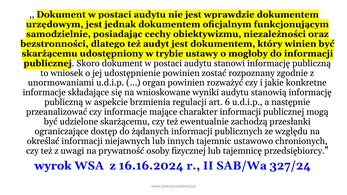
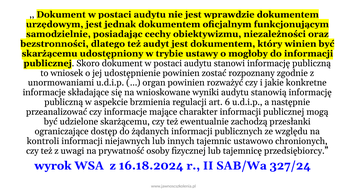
określać: określać -> kontroli
16.16.2024: 16.16.2024 -> 16.18.2024
